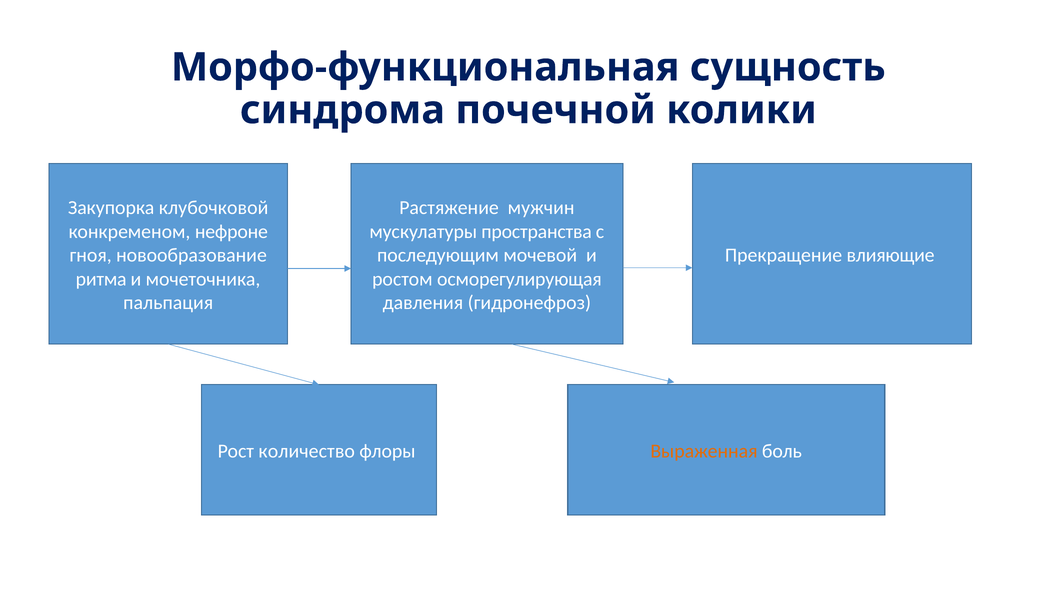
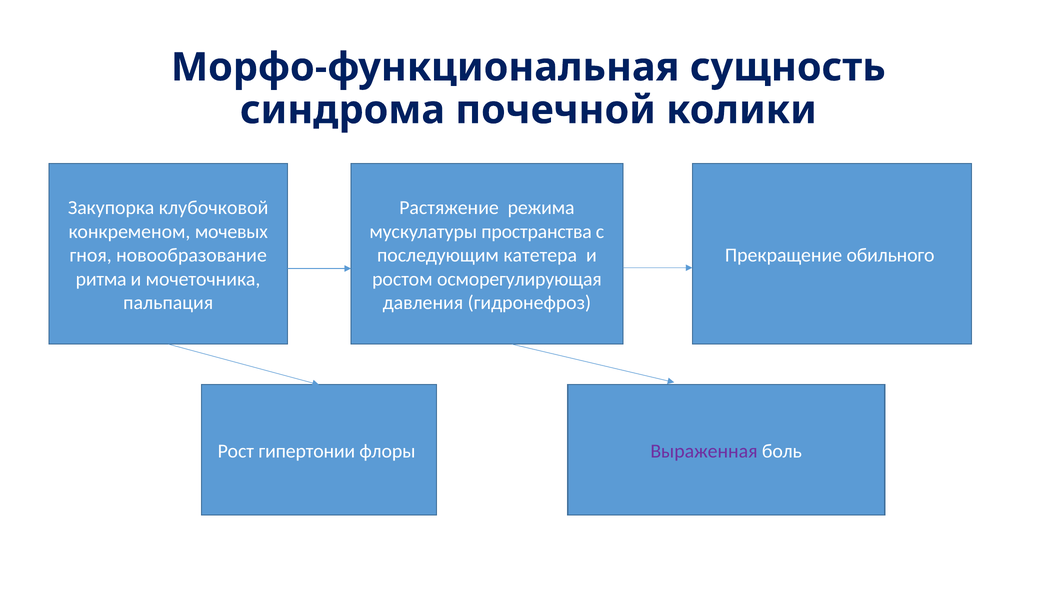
мужчин: мужчин -> режима
нефроне: нефроне -> мочевых
мочевой: мочевой -> катетера
влияющие: влияющие -> обильного
количество: количество -> гипертонии
Выраженная colour: orange -> purple
